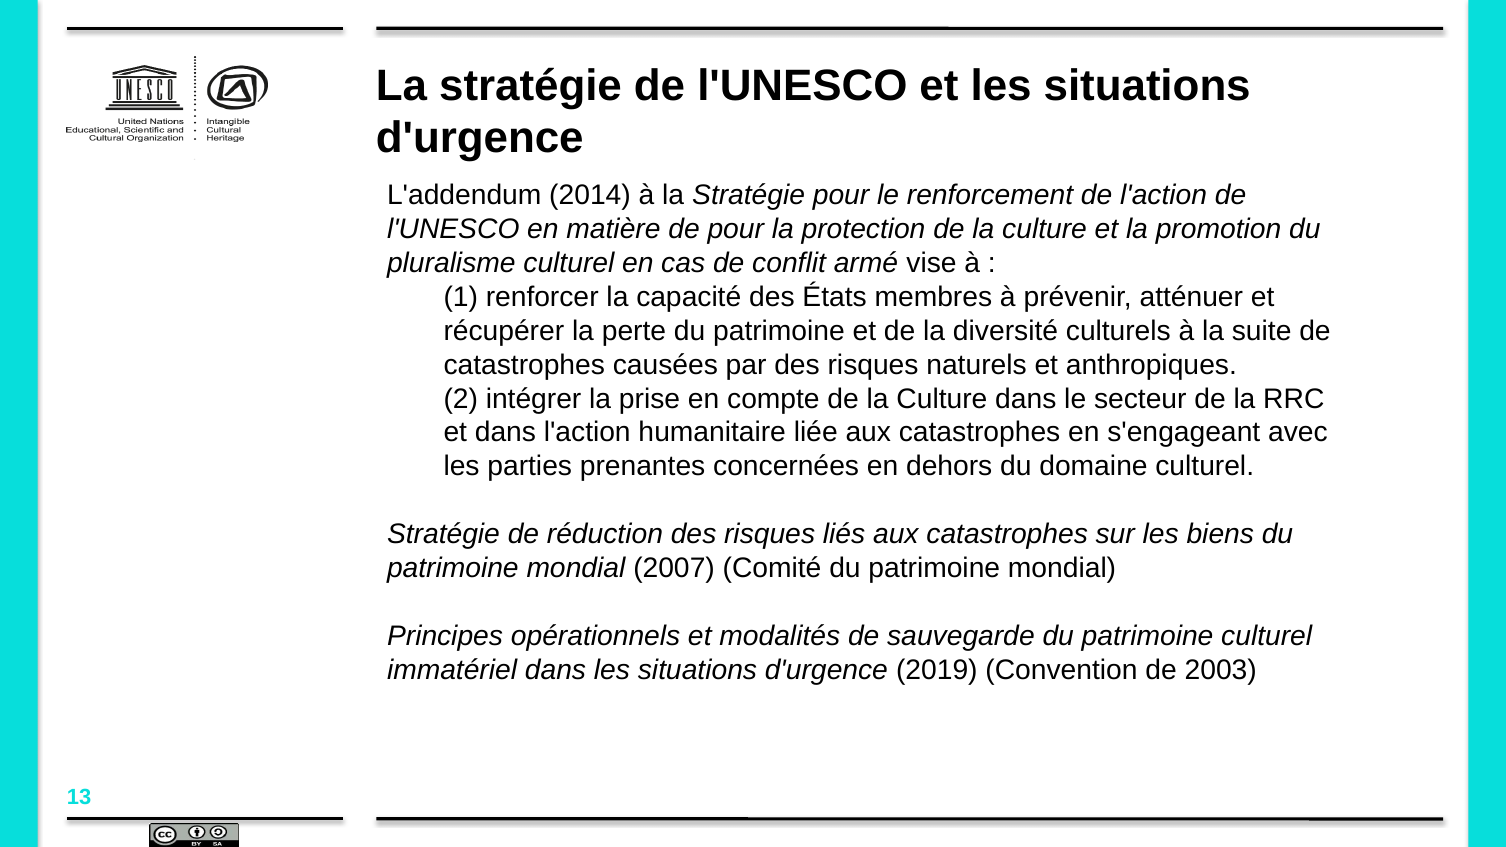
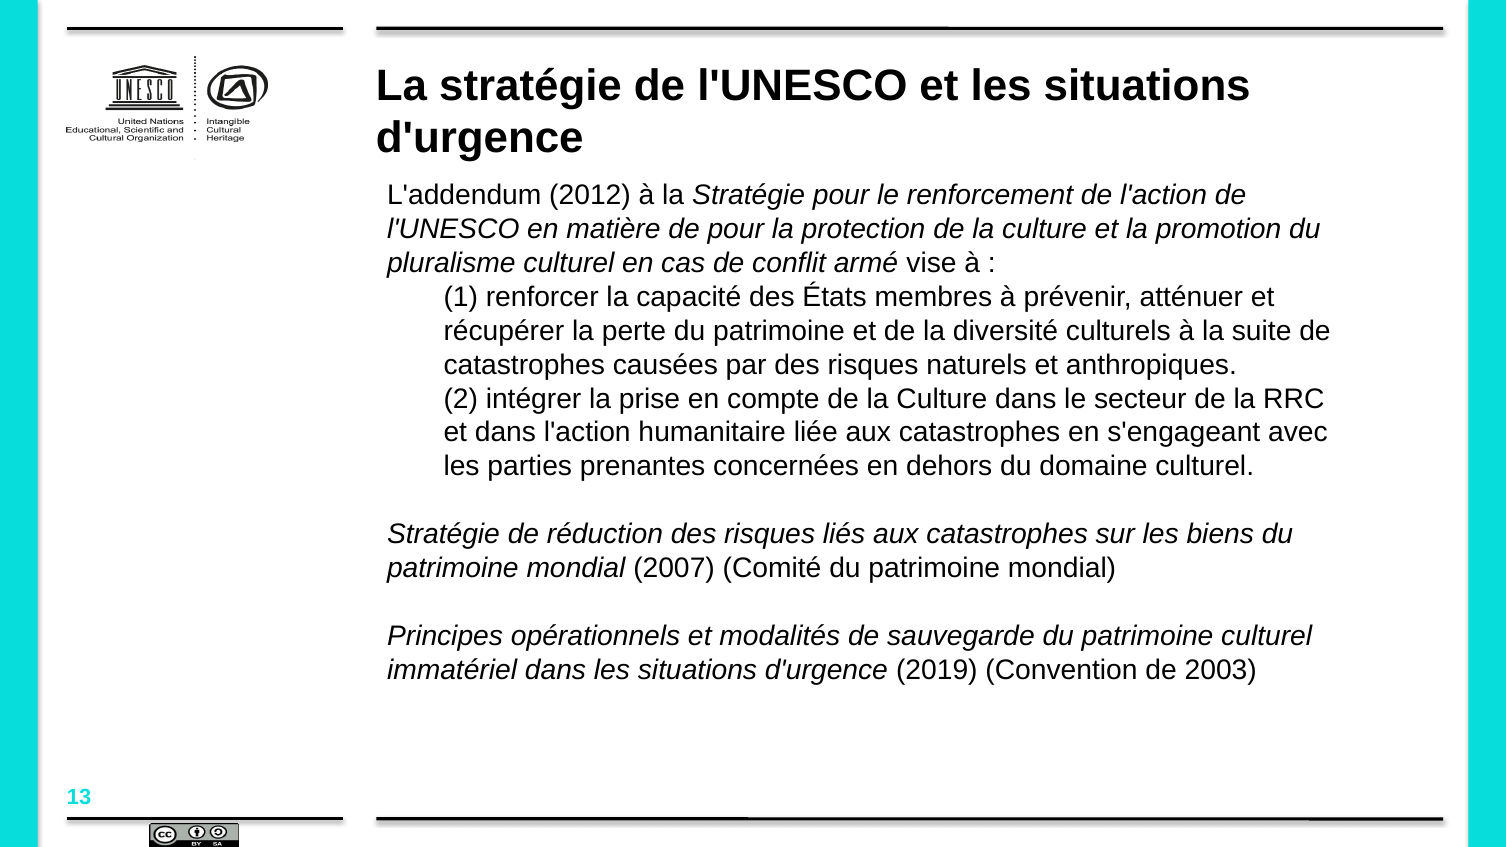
2014: 2014 -> 2012
